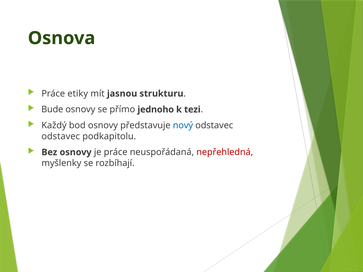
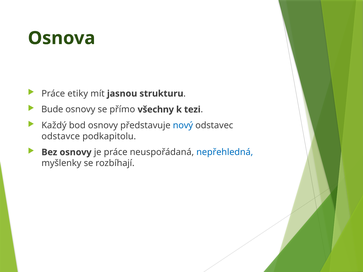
jednoho: jednoho -> všechny
odstavec at (61, 136): odstavec -> odstavce
nepřehledná colour: red -> blue
